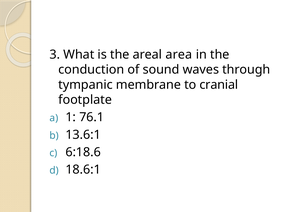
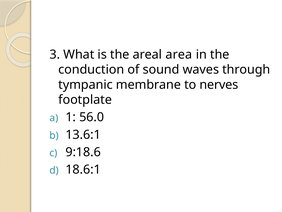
cranial: cranial -> nerves
76.1: 76.1 -> 56.0
6:18.6: 6:18.6 -> 9:18.6
